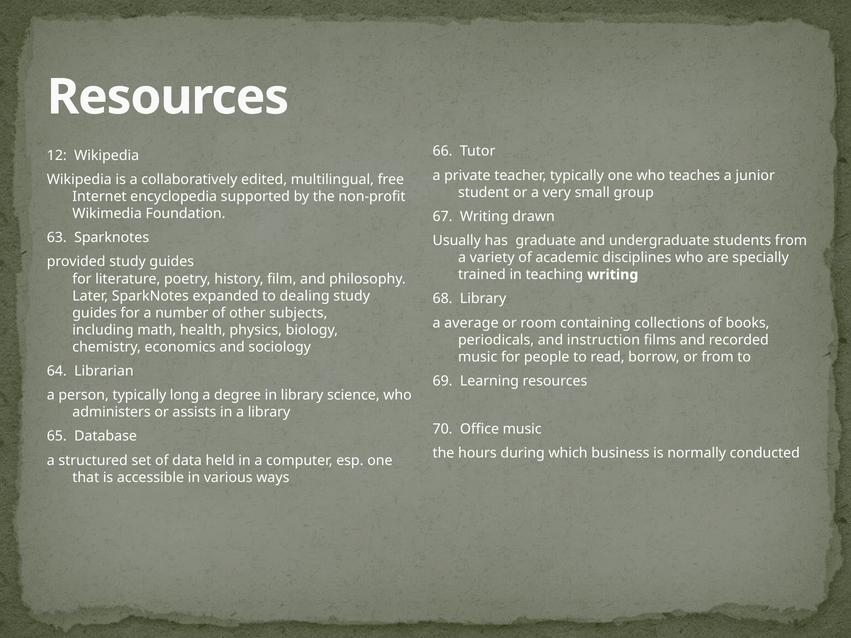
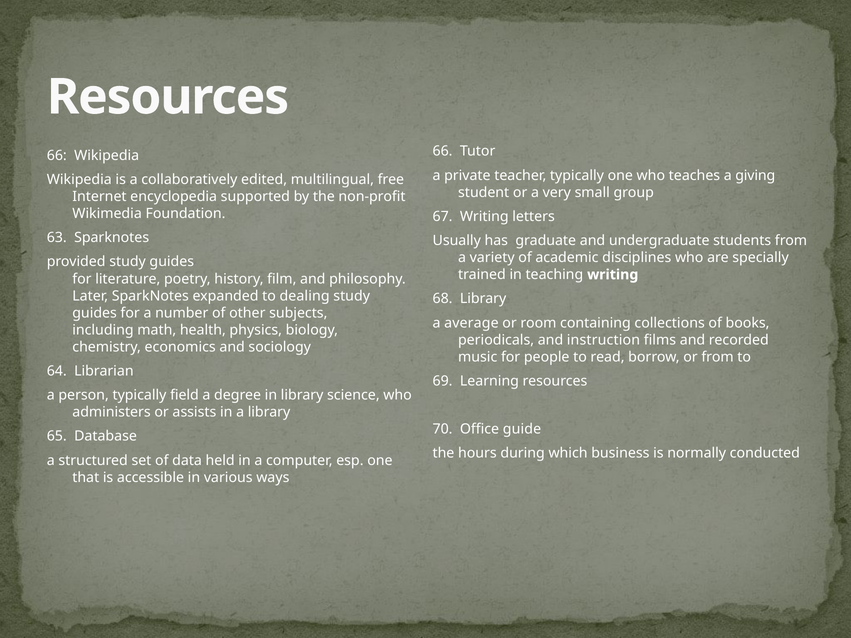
12 at (57, 156): 12 -> 66
junior: junior -> giving
drawn: drawn -> letters
long: long -> field
Office music: music -> guide
